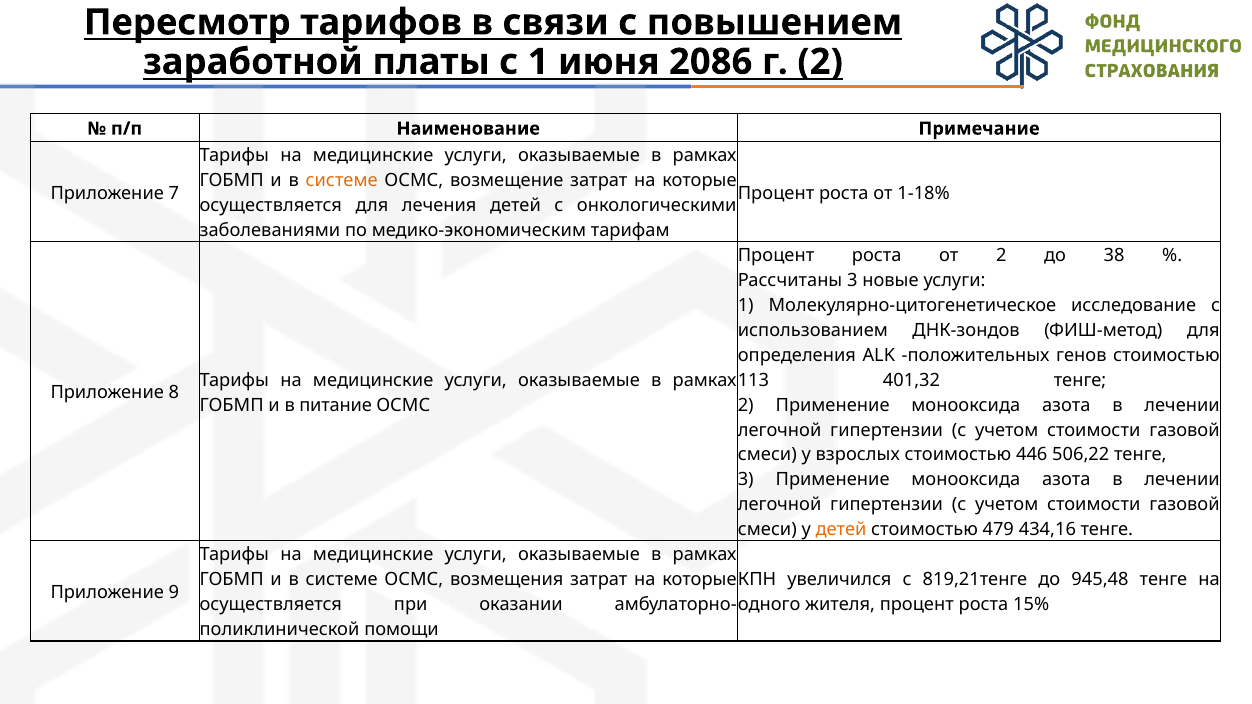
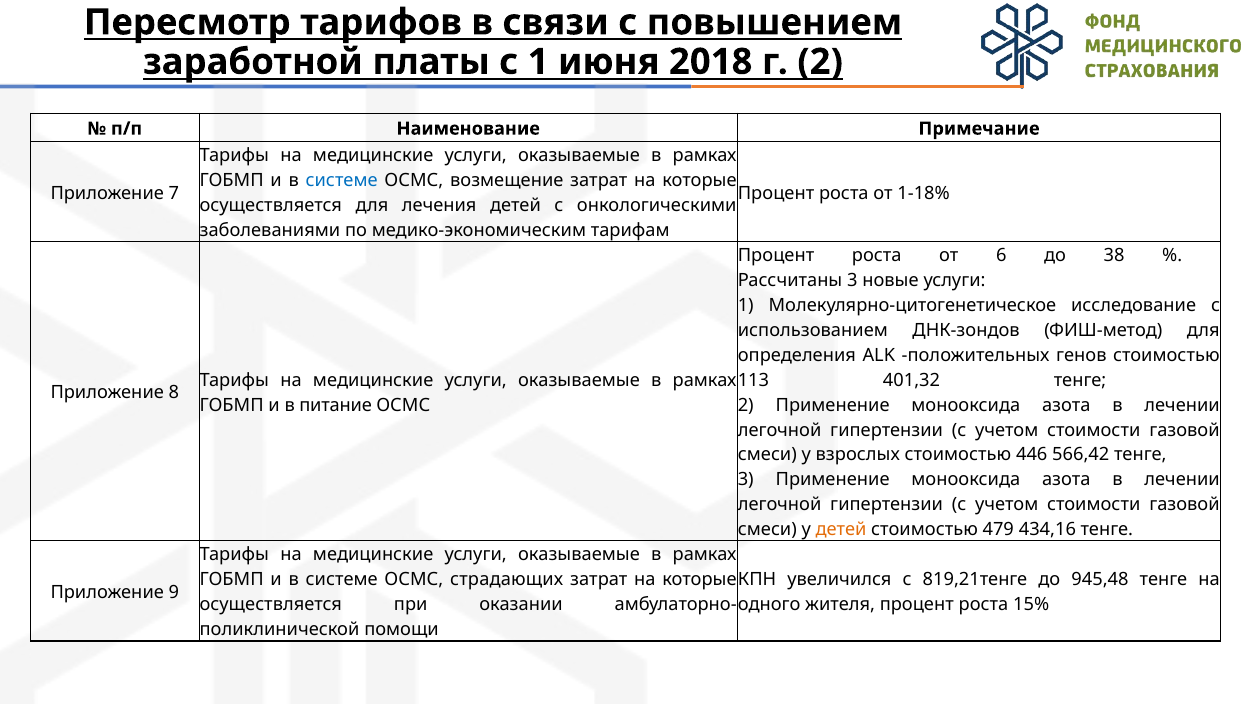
2086: 2086 -> 2018
системе at (342, 181) colour: orange -> blue
от 2: 2 -> 6
506,22: 506,22 -> 566,42
возмещения: возмещения -> страдающих
